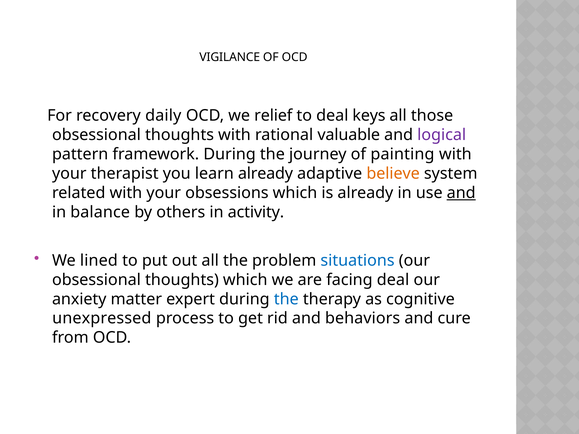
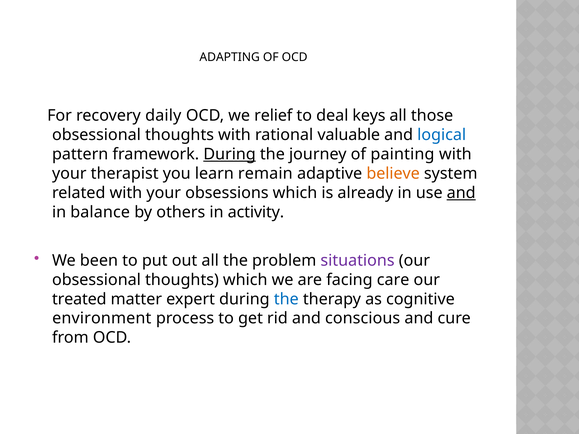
VIGILANCE: VIGILANCE -> ADAPTING
logical colour: purple -> blue
During at (230, 154) underline: none -> present
learn already: already -> remain
lined: lined -> been
situations colour: blue -> purple
facing deal: deal -> care
anxiety: anxiety -> treated
unexpressed: unexpressed -> environment
behaviors: behaviors -> conscious
